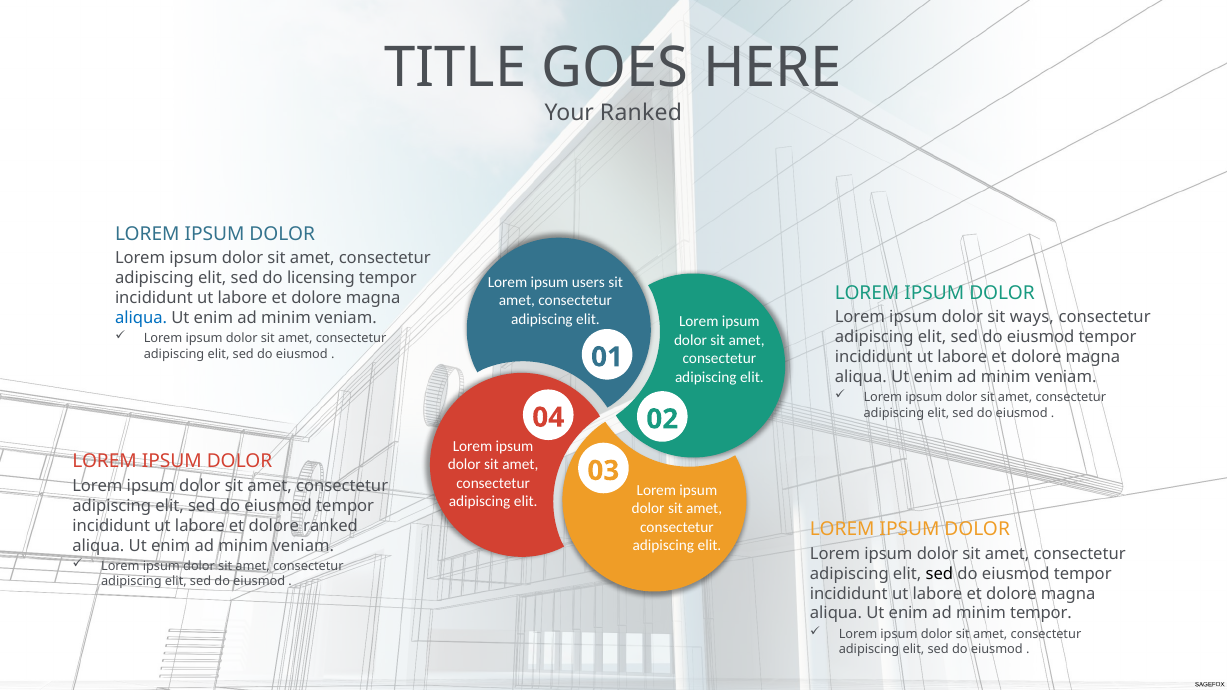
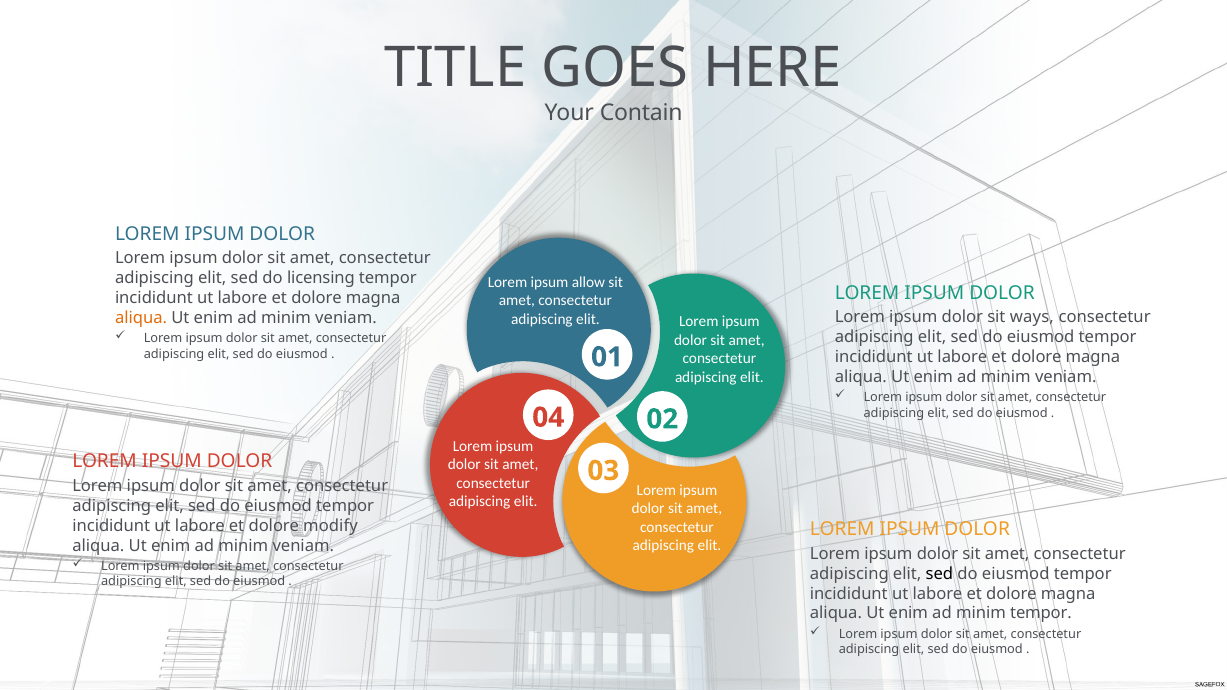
Your Ranked: Ranked -> Contain
users: users -> allow
aliqua at (141, 318) colour: blue -> orange
dolore ranked: ranked -> modify
